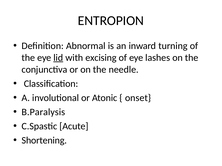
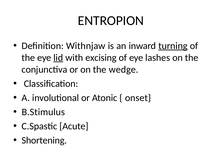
Abnormal: Abnormal -> Withnjaw
turning underline: none -> present
needle: needle -> wedge
B.Paralysis: B.Paralysis -> B.Stimulus
